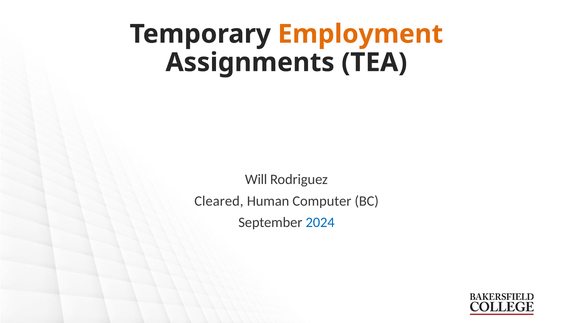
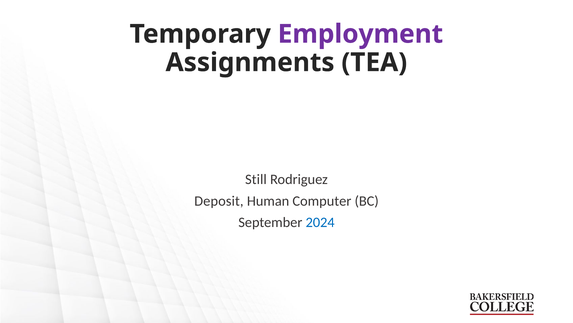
Employment colour: orange -> purple
Will: Will -> Still
Cleared: Cleared -> Deposit
